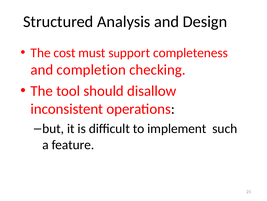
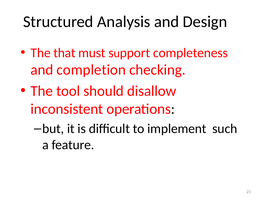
cost: cost -> that
